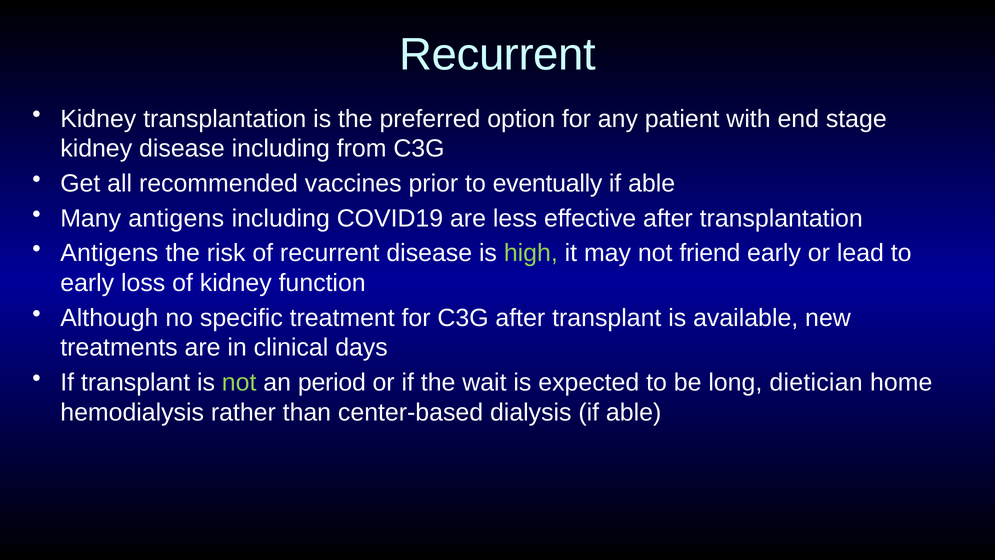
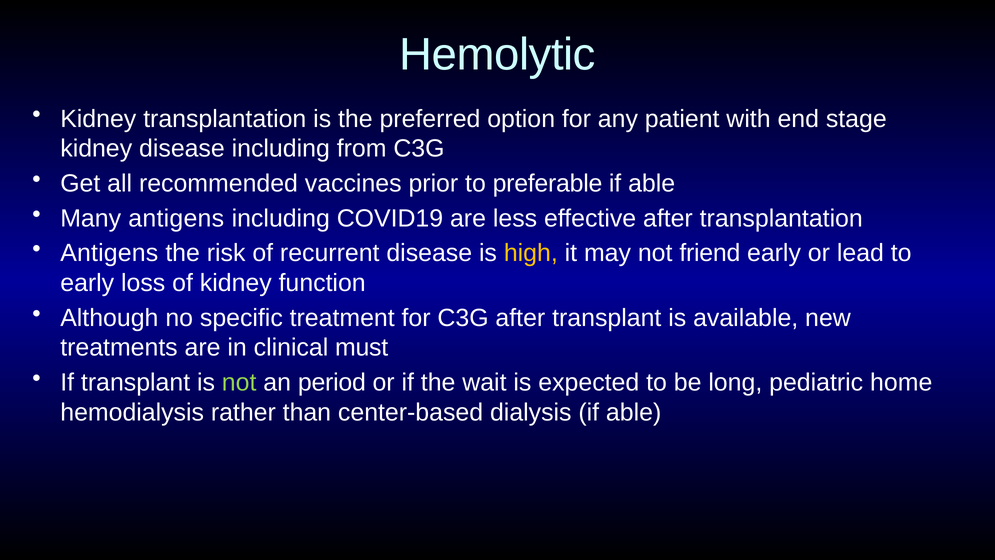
Recurrent at (498, 55): Recurrent -> Hemolytic
eventually: eventually -> preferable
high colour: light green -> yellow
days: days -> must
dietician: dietician -> pediatric
